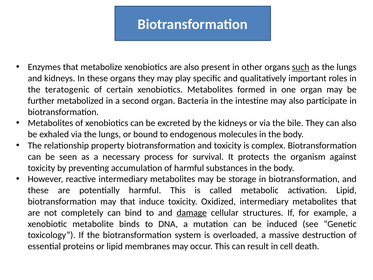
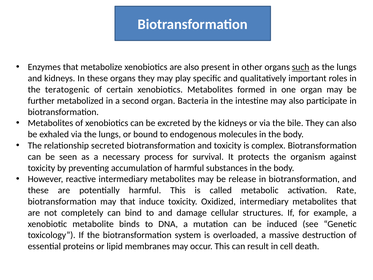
property: property -> secreted
storage: storage -> release
activation Lipid: Lipid -> Rate
damage underline: present -> none
